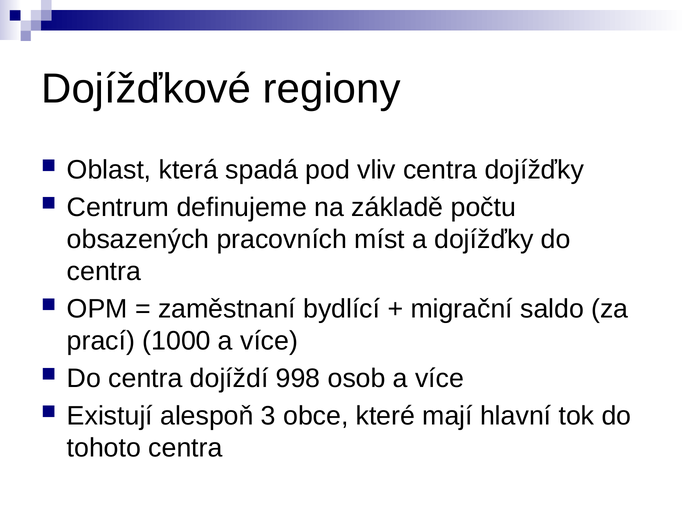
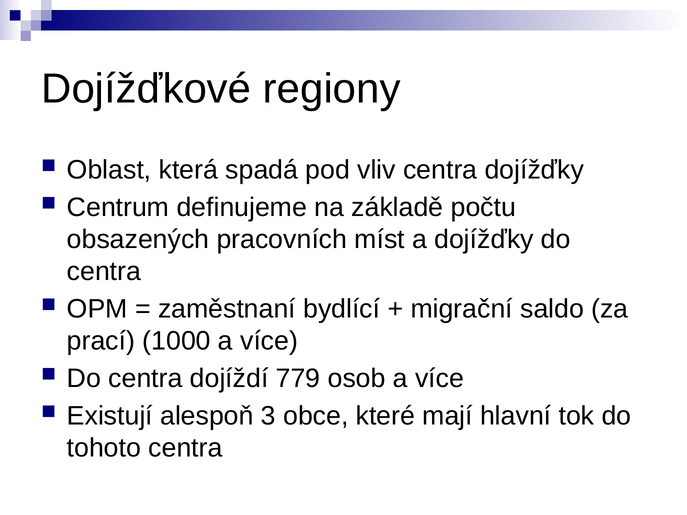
998: 998 -> 779
